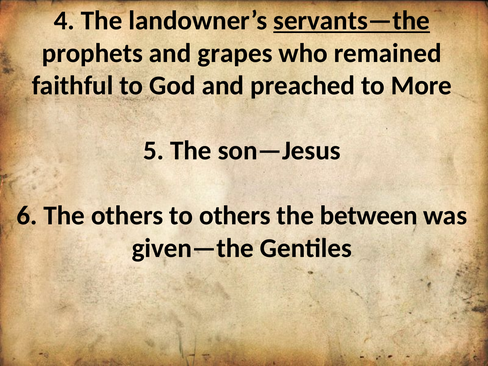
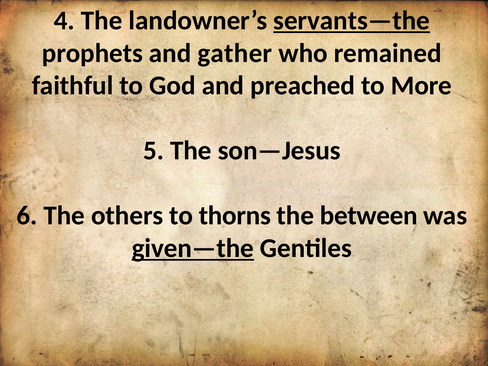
grapes: grapes -> gather
to others: others -> thorns
given—the underline: none -> present
